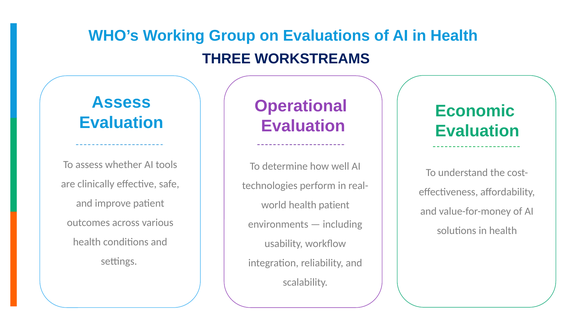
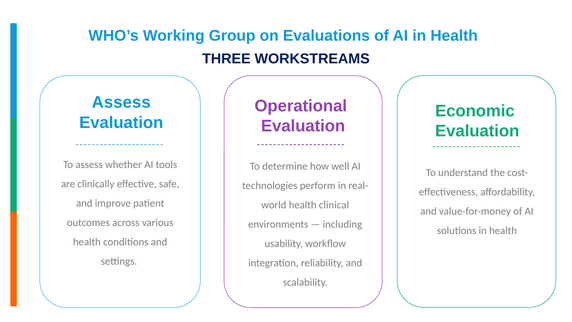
health patient: patient -> clinical
